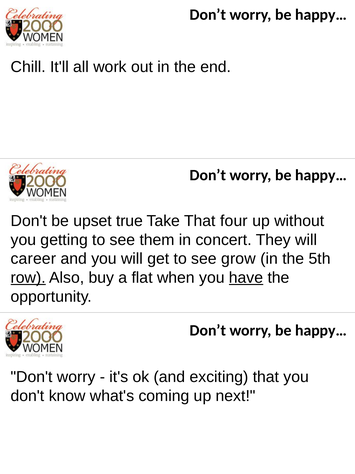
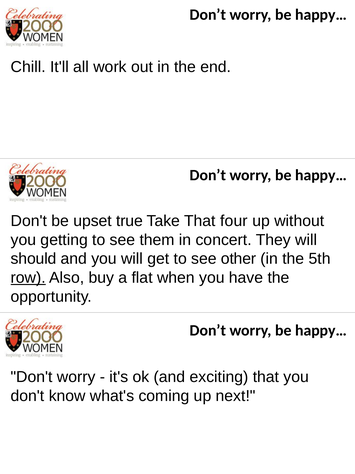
career: career -> should
grow: grow -> other
have underline: present -> none
